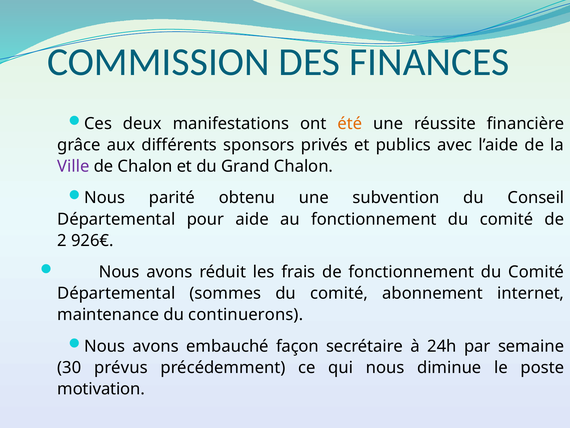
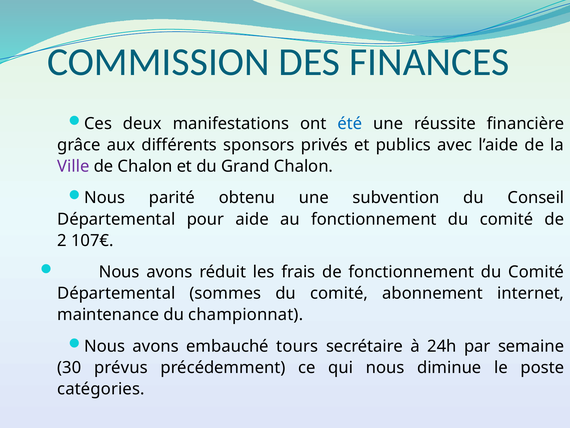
été colour: orange -> blue
926€: 926€ -> 107€
continuerons: continuerons -> championnat
façon: façon -> tours
motivation: motivation -> catégories
